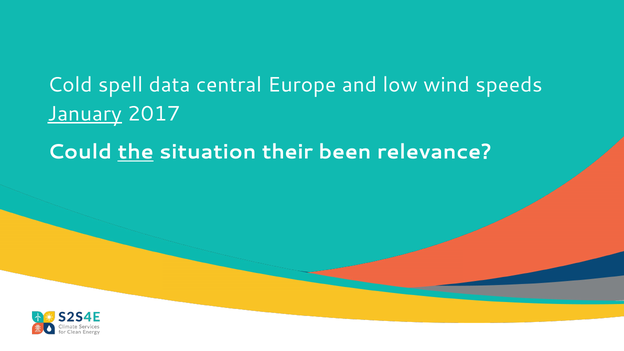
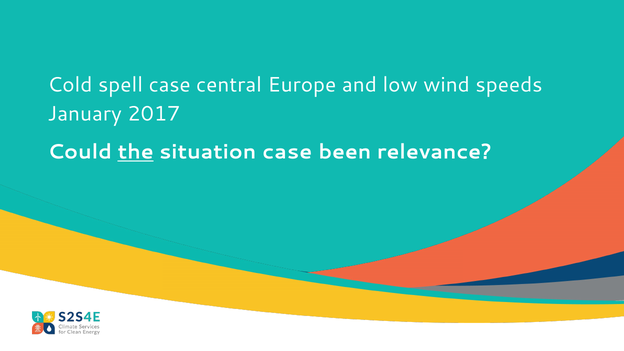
spell data: data -> case
January underline: present -> none
situation their: their -> case
